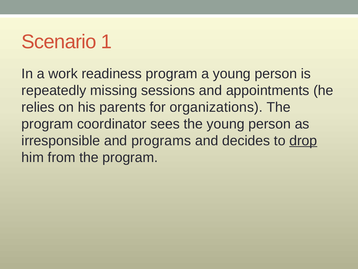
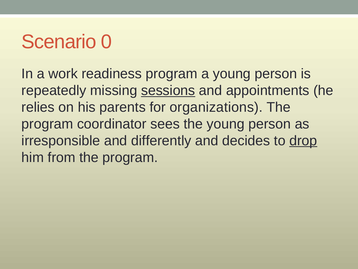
1: 1 -> 0
sessions underline: none -> present
programs: programs -> differently
